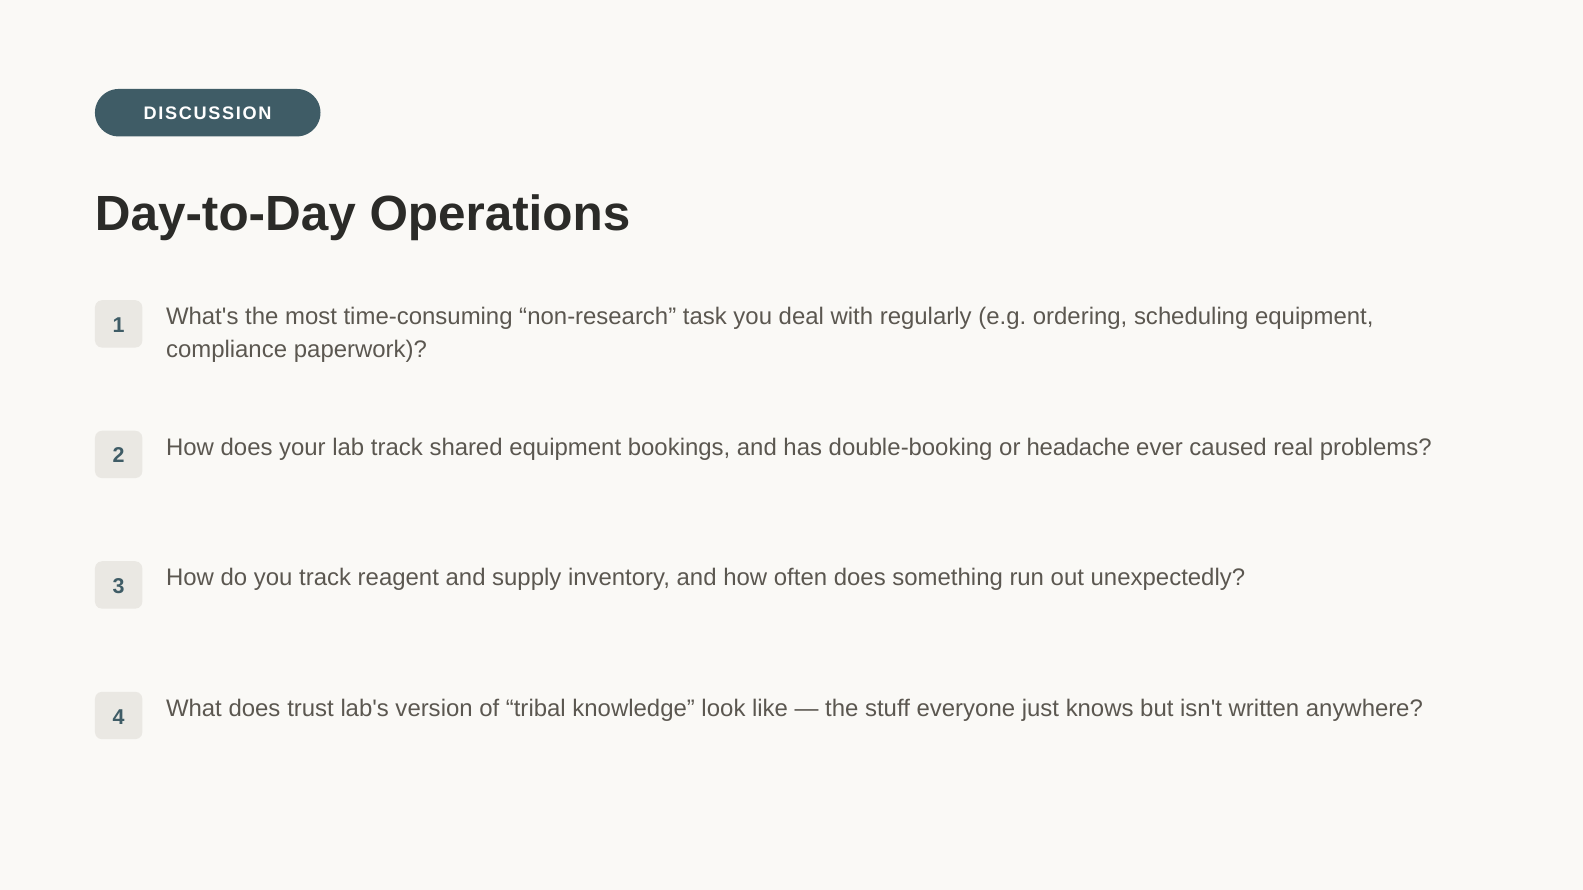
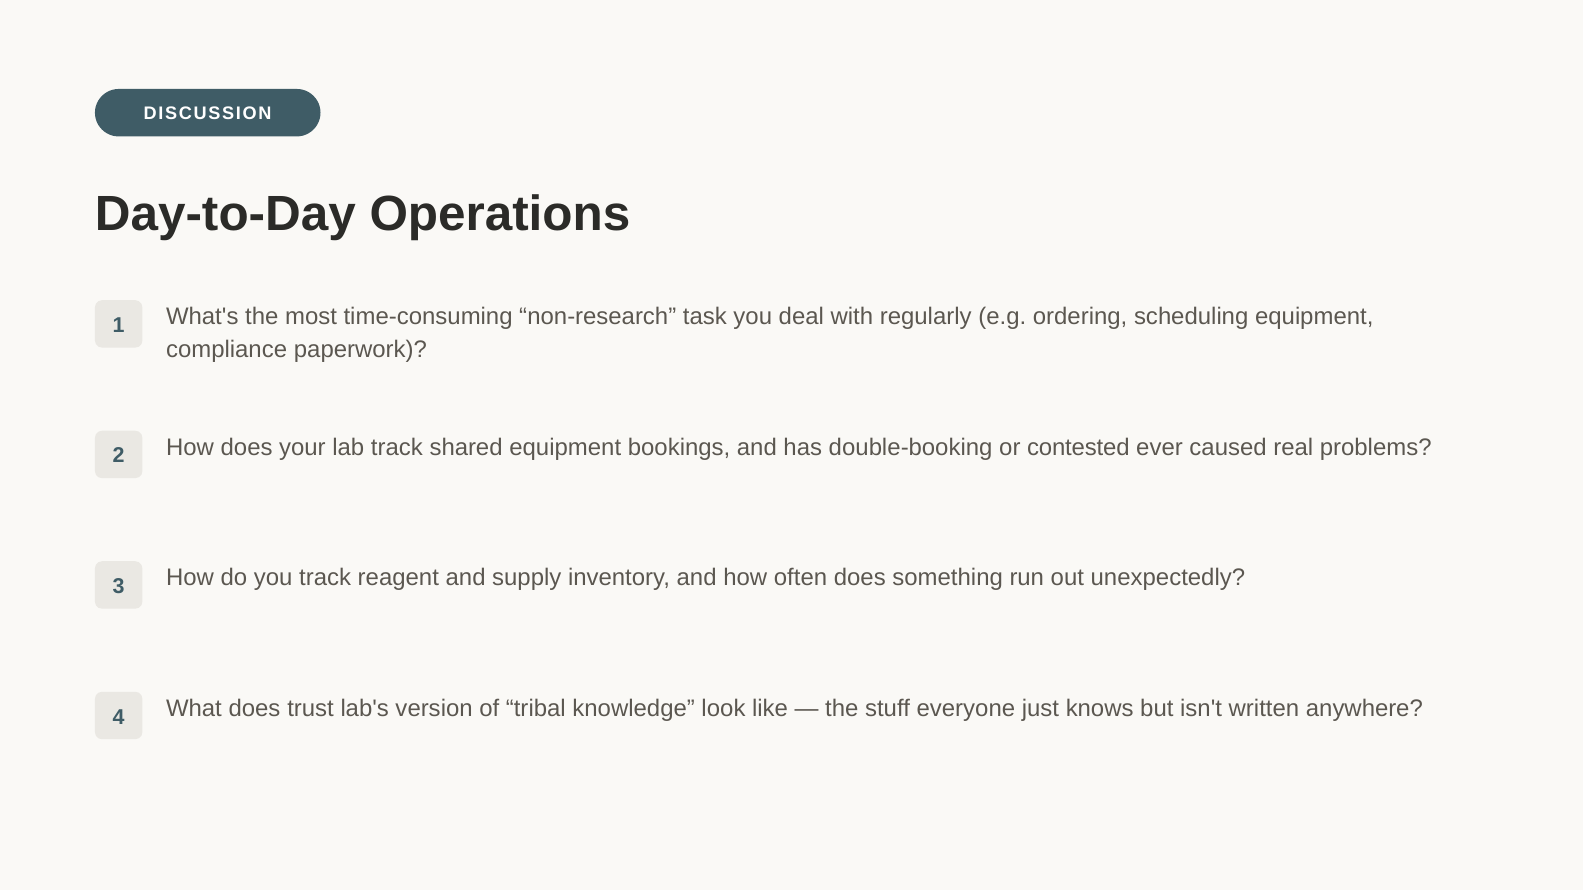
headache: headache -> contested
